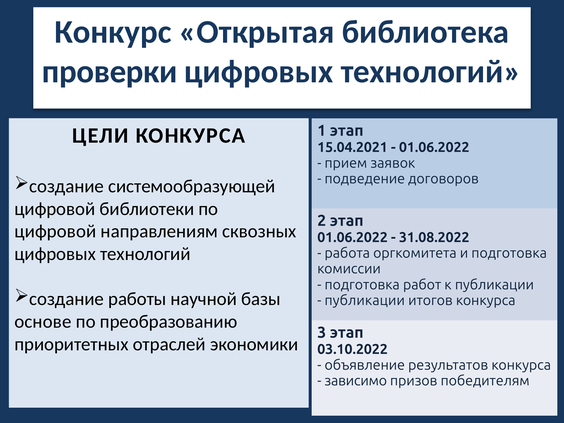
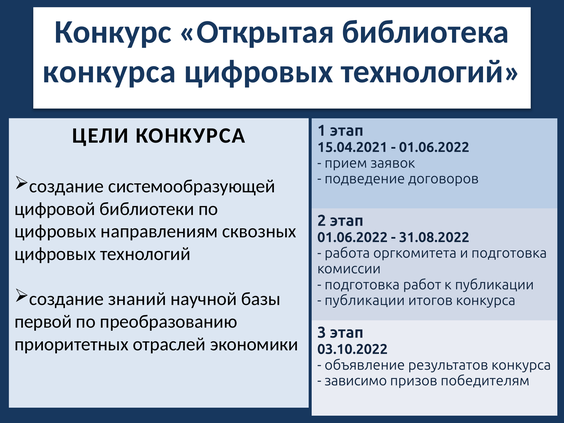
проверки at (110, 71): проверки -> конкурса
цифровой at (55, 231): цифровой -> цифровых
работы: работы -> знаний
основе: основе -> первой
